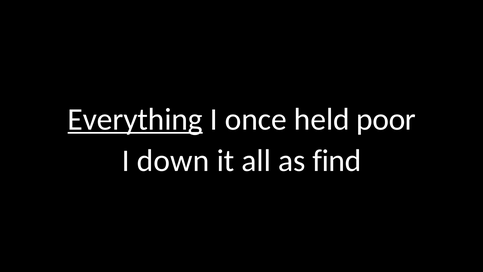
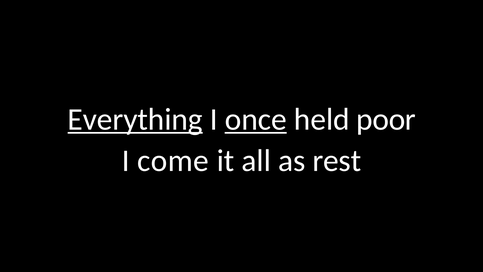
once underline: none -> present
down: down -> come
find: find -> rest
